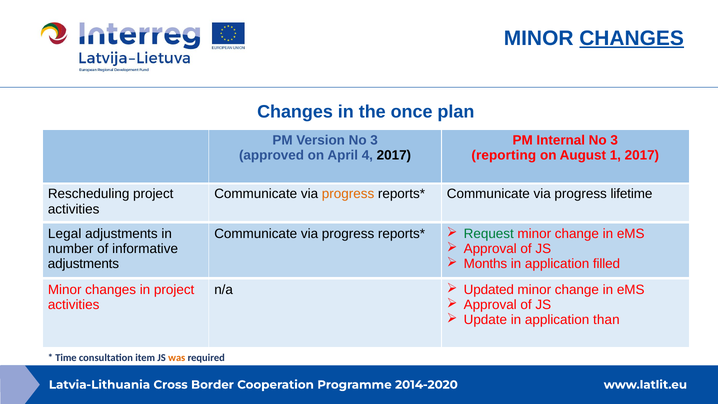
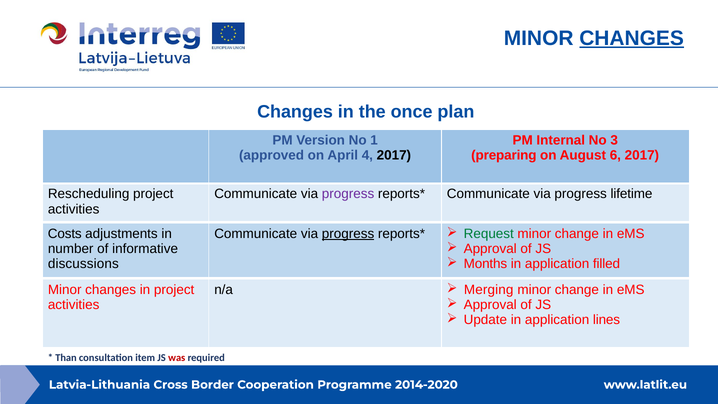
Version No 3: 3 -> 1
reporting: reporting -> preparing
1: 1 -> 6
progress at (348, 194) colour: orange -> purple
Legal: Legal -> Costs
progress at (348, 234) underline: none -> present
adjustments at (83, 264): adjustments -> discussions
Updated: Updated -> Merging
than: than -> lines
Time: Time -> Than
was colour: orange -> red
